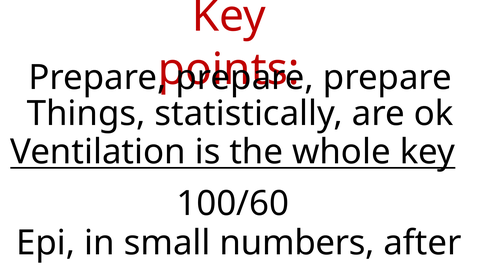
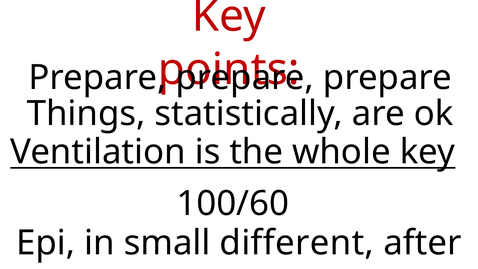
numbers: numbers -> different
